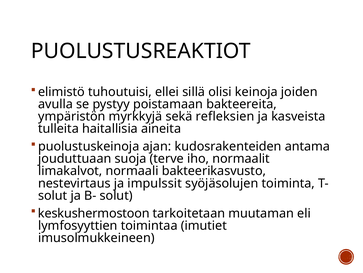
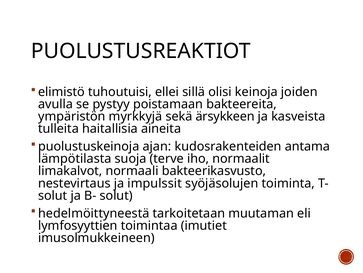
refleksien: refleksien -> ärsykkeen
jouduttuaan: jouduttuaan -> lämpötilasta
keskushermostoon: keskushermostoon -> hedelmöittyneestä
